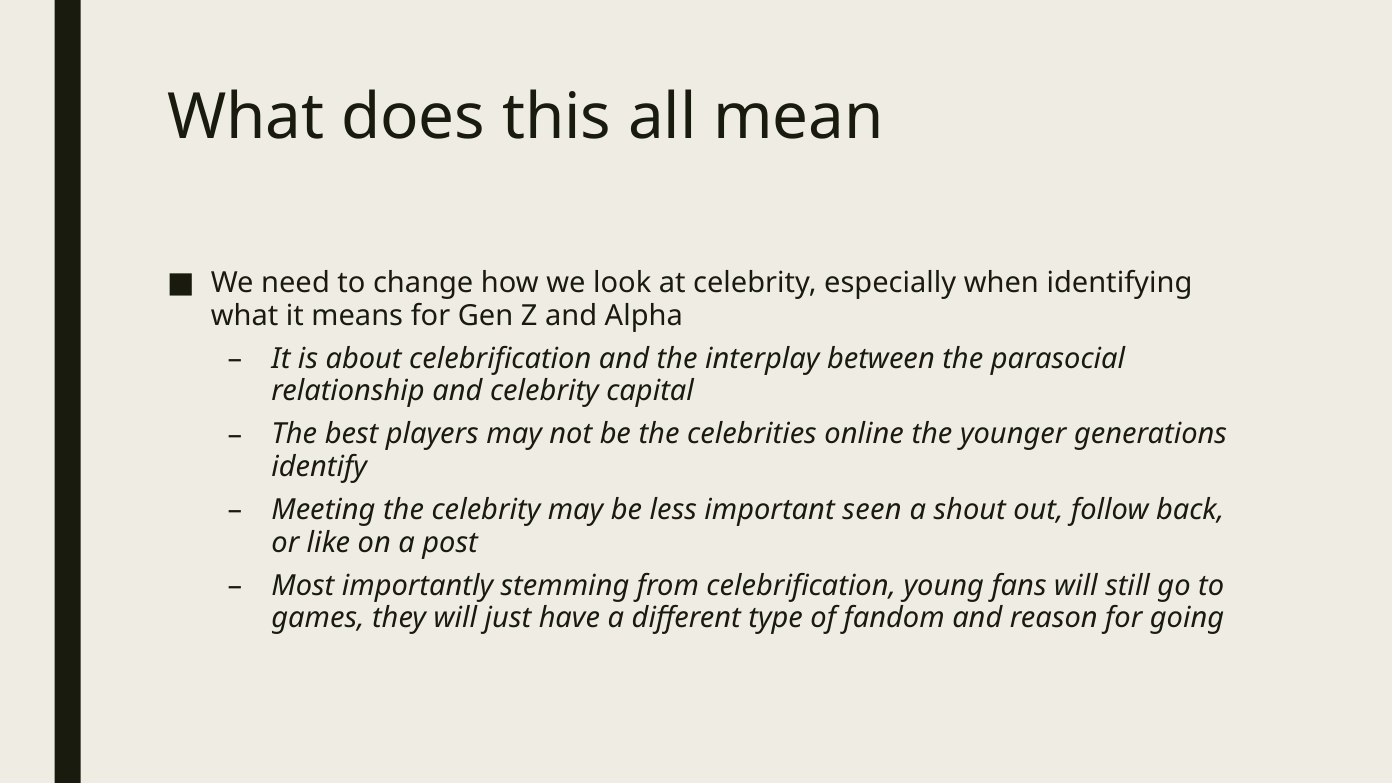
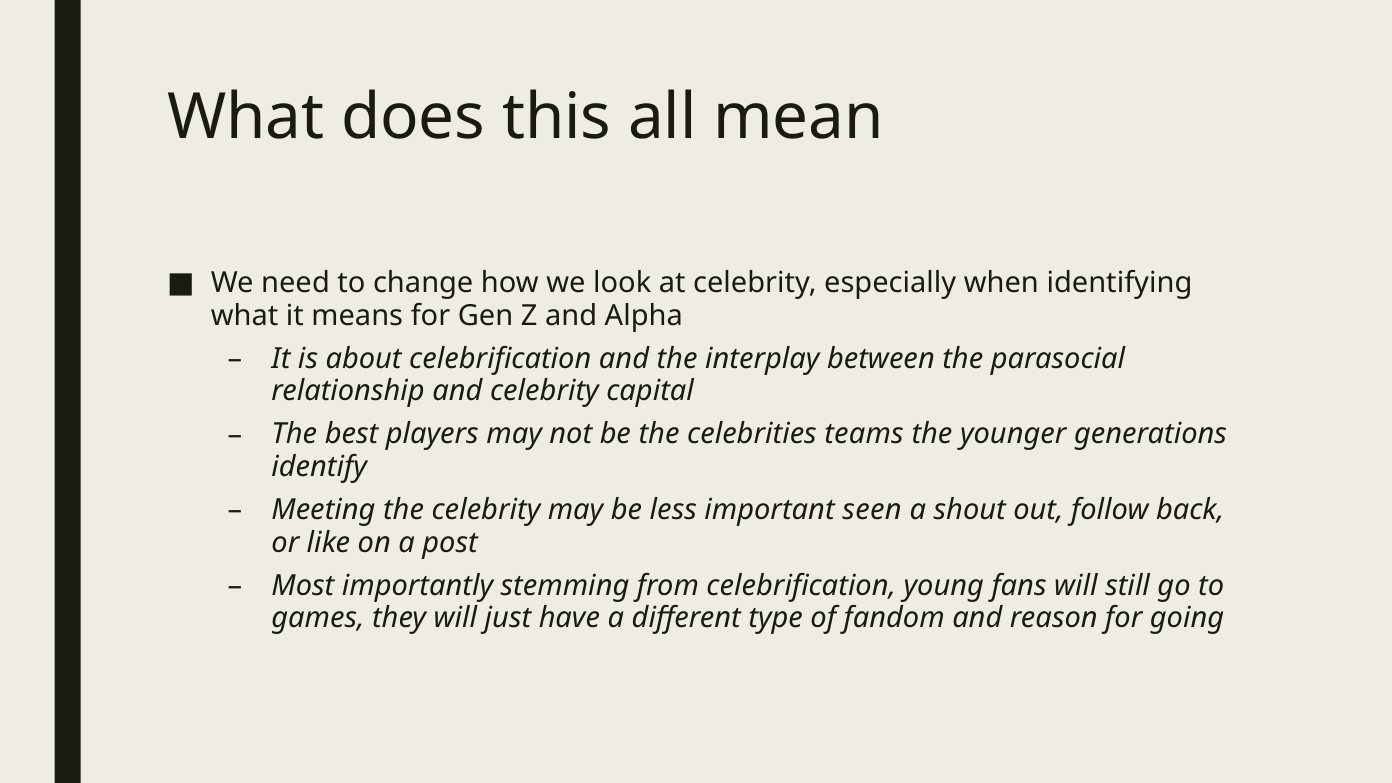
online: online -> teams
